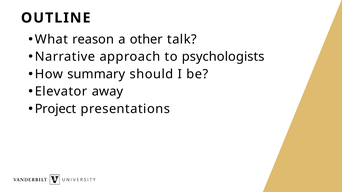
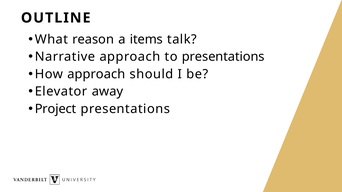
other: other -> items
to psychologists: psychologists -> presentations
How summary: summary -> approach
